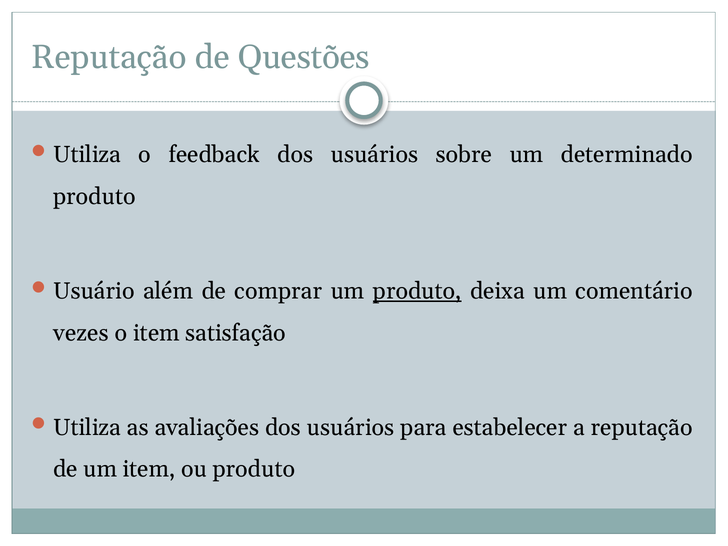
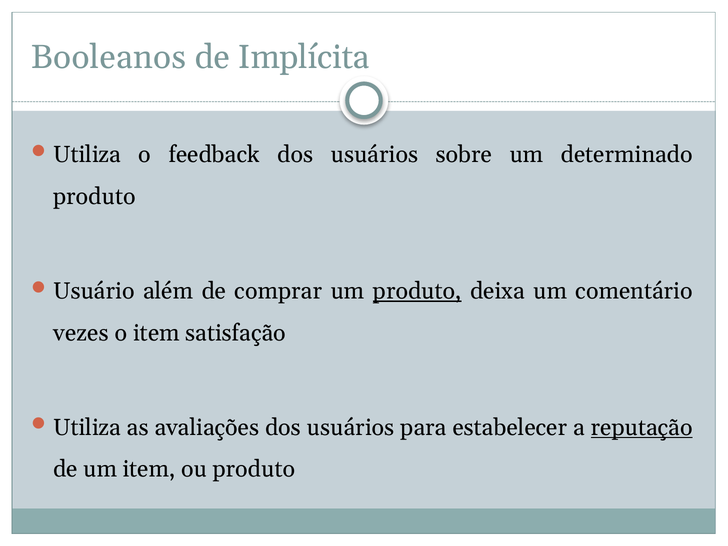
Reputação at (109, 57): Reputação -> Booleanos
Questões: Questões -> Implícita
reputação at (642, 427) underline: none -> present
